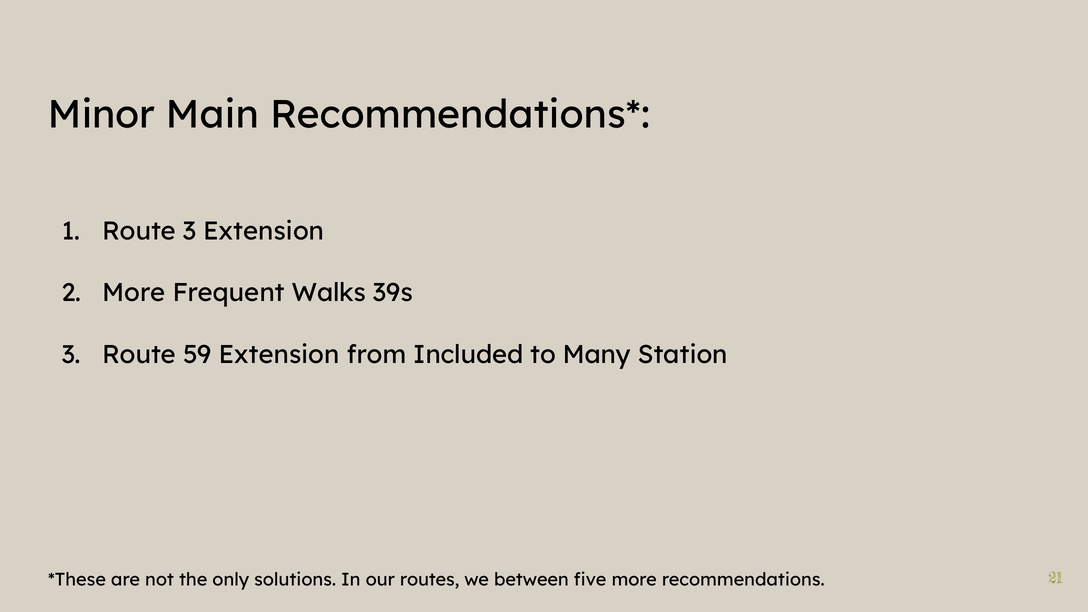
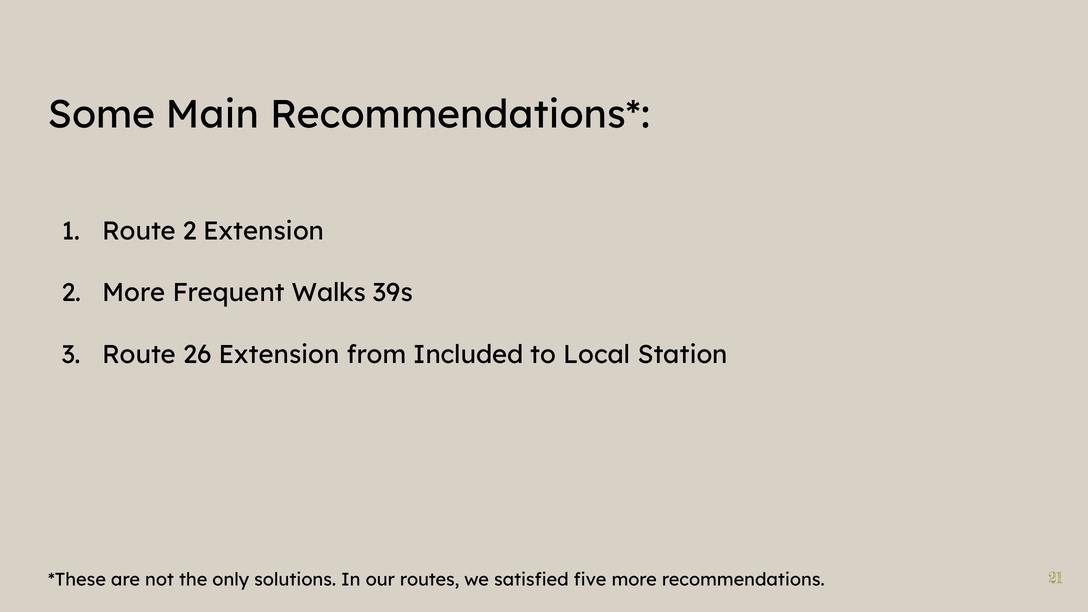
Minor: Minor -> Some
Route 3: 3 -> 2
59: 59 -> 26
Many: Many -> Local
between: between -> satisfied
